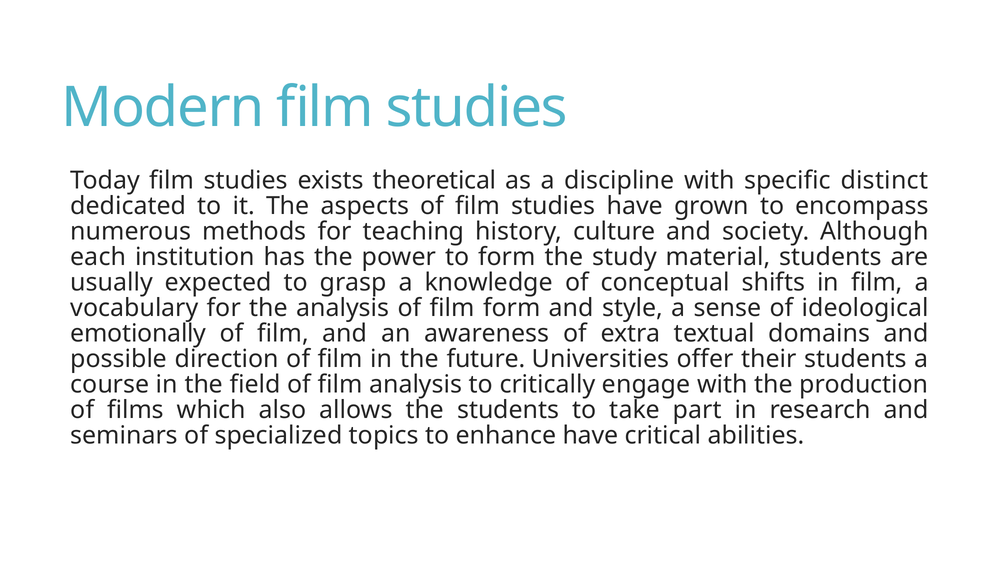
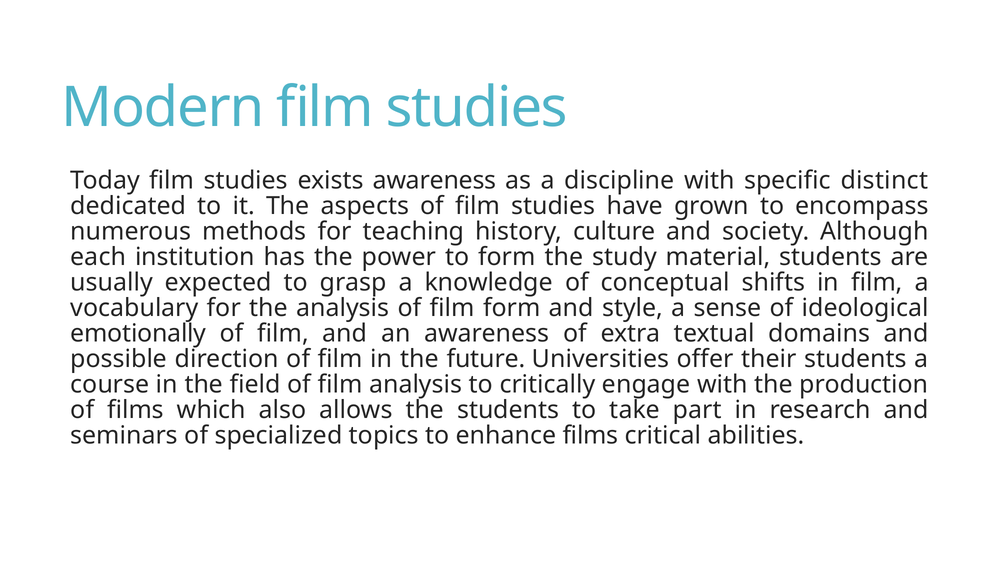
exists theoretical: theoretical -> awareness
enhance have: have -> films
